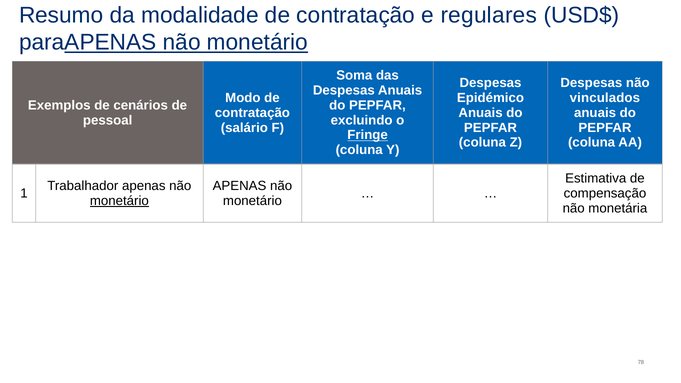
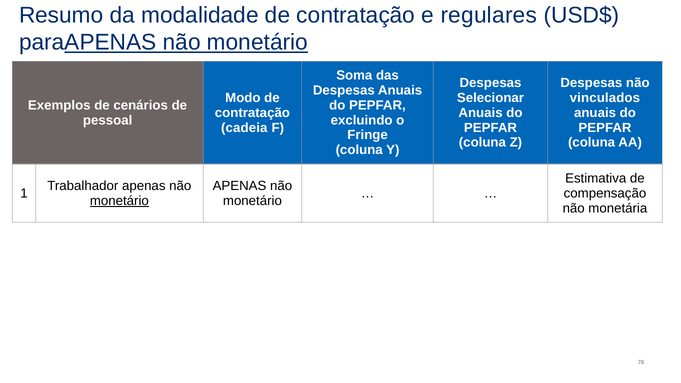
Epidémico: Epidémico -> Selecionar
salário: salário -> cadeia
Fringe underline: present -> none
